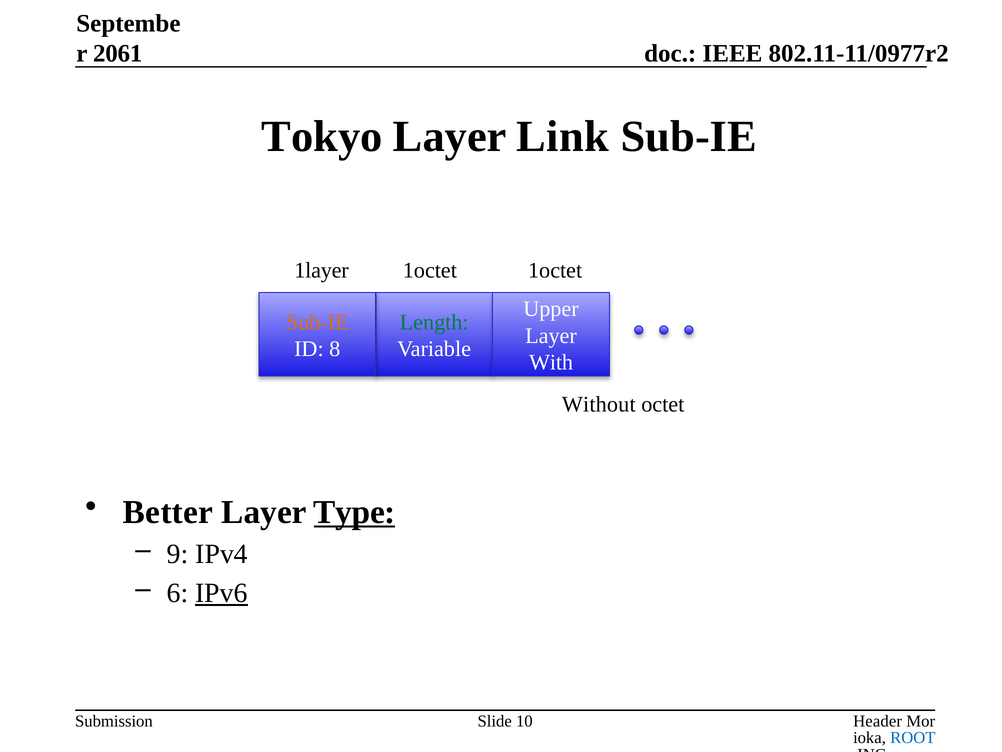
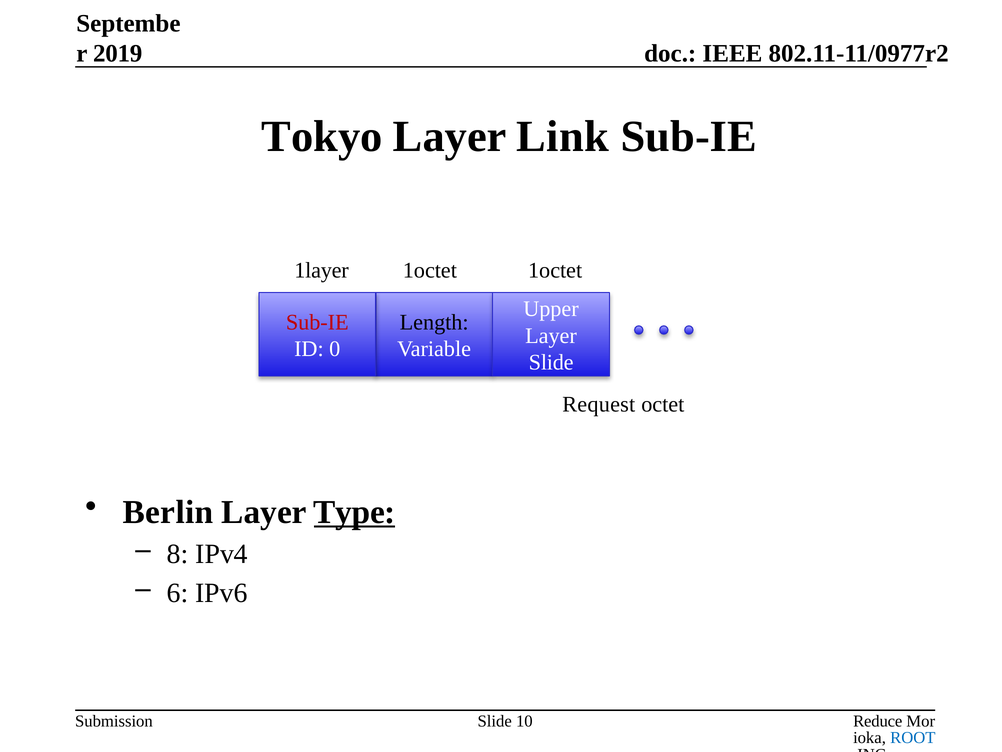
2061: 2061 -> 2019
Sub-IE at (317, 322) colour: orange -> red
Length colour: green -> black
8: 8 -> 0
With at (551, 362): With -> Slide
Without: Without -> Request
Better: Better -> Berlin
9: 9 -> 8
IPv6 underline: present -> none
Header: Header -> Reduce
